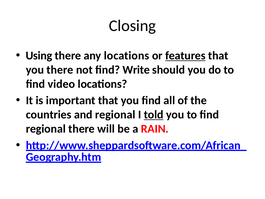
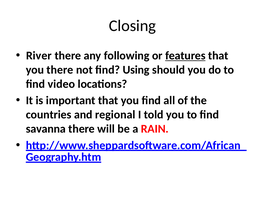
Using: Using -> River
any locations: locations -> following
Write: Write -> Using
told underline: present -> none
regional at (46, 129): regional -> savanna
